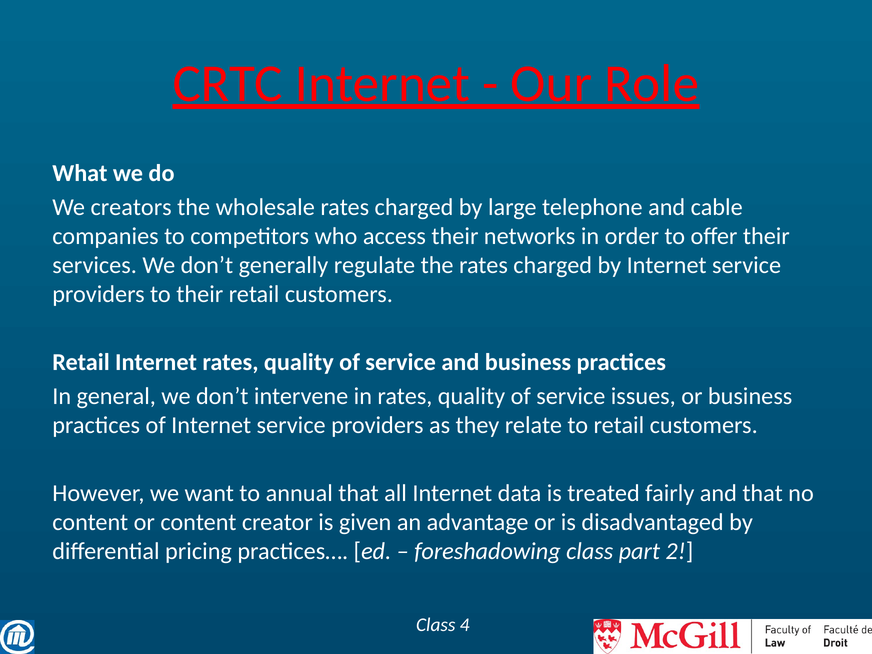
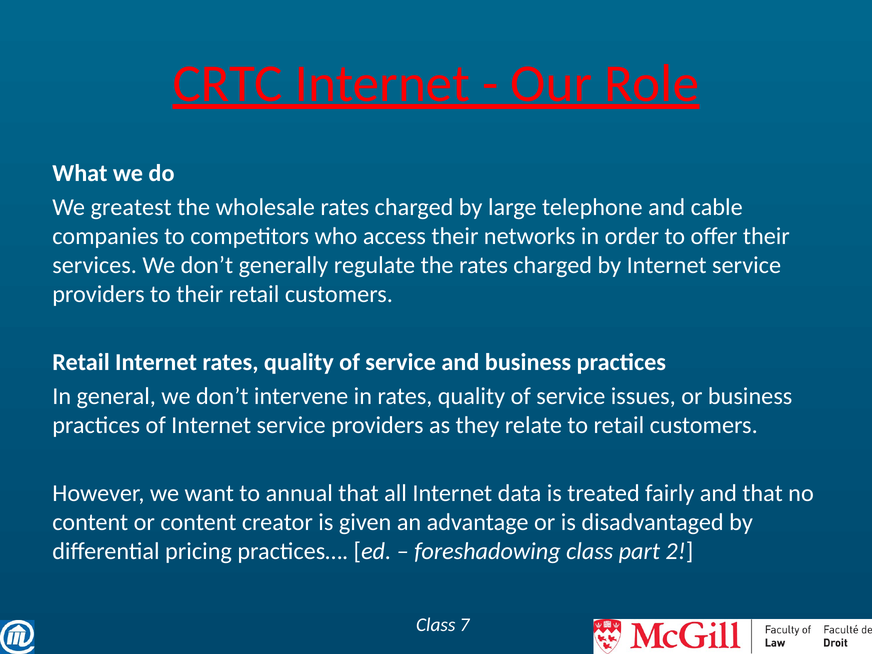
creators: creators -> greatest
4: 4 -> 7
